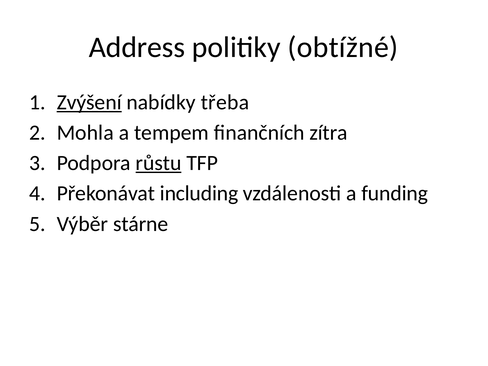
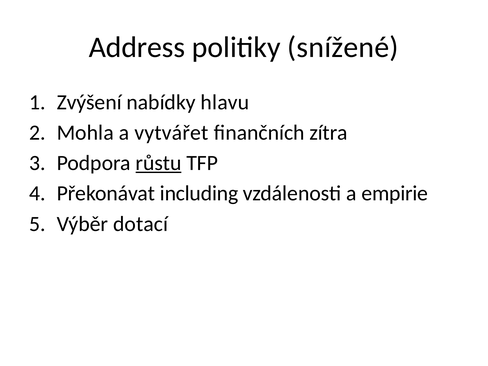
obtížné: obtížné -> snížené
Zvýšení underline: present -> none
třeba: třeba -> hlavu
tempem: tempem -> vytvářet
funding: funding -> empirie
stárne: stárne -> dotací
